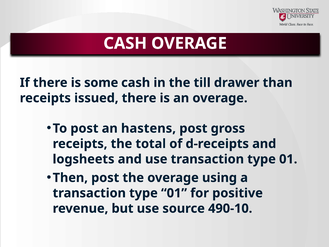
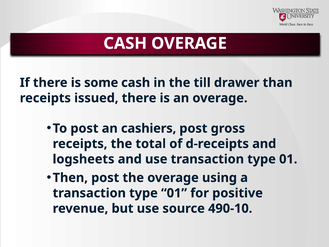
hastens: hastens -> cashiers
